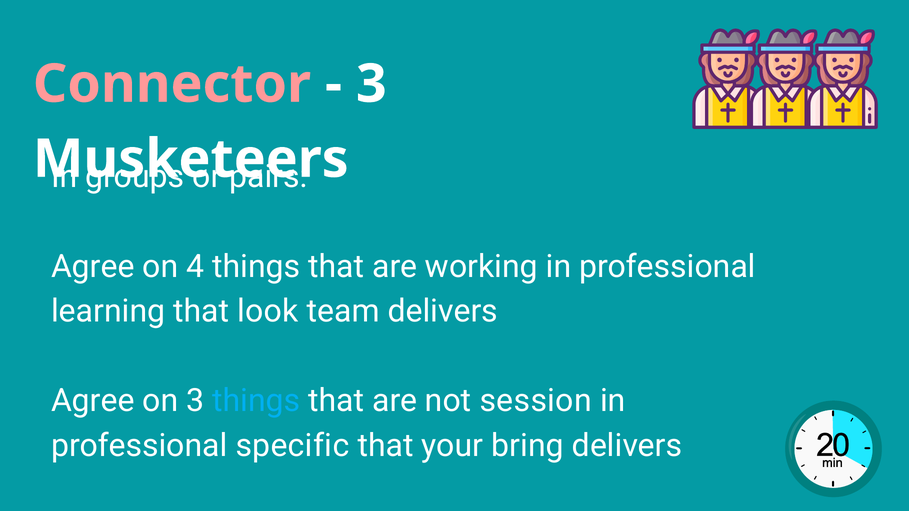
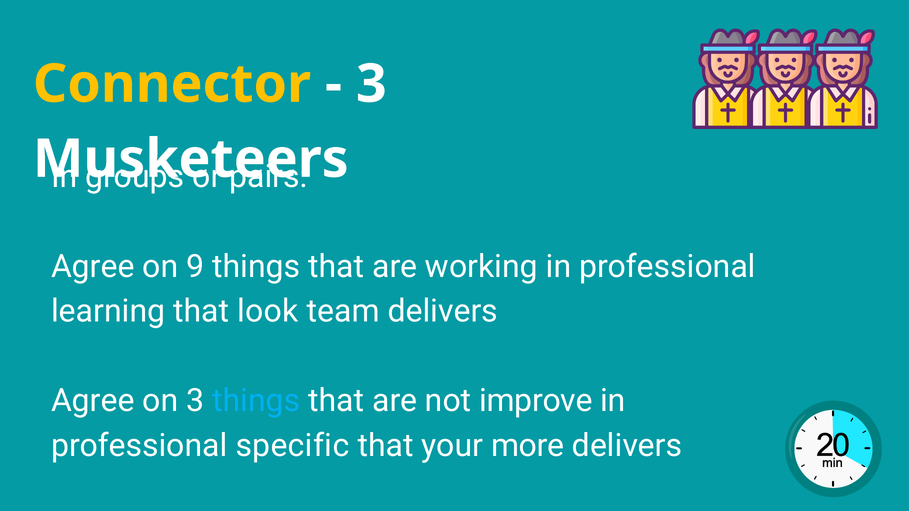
Connector colour: pink -> yellow
4: 4 -> 9
session: session -> improve
bring: bring -> more
